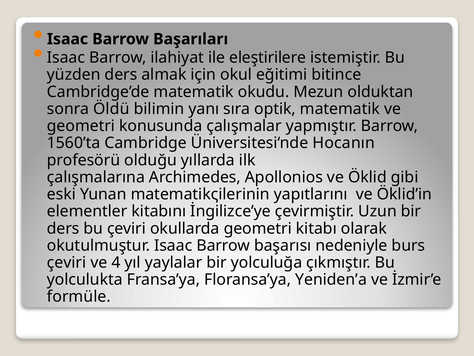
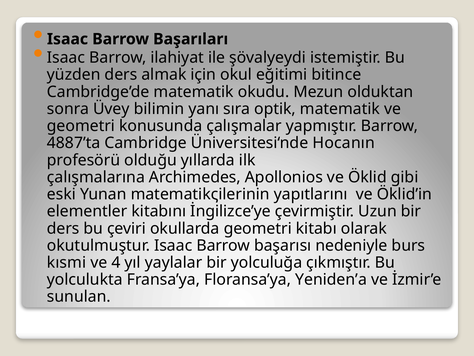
eleştirilere: eleştirilere -> şövalyeydi
Öldü: Öldü -> Üvey
1560’ta: 1560’ta -> 4887’ta
çeviri at (67, 262): çeviri -> kısmi
formüle: formüle -> sunulan
